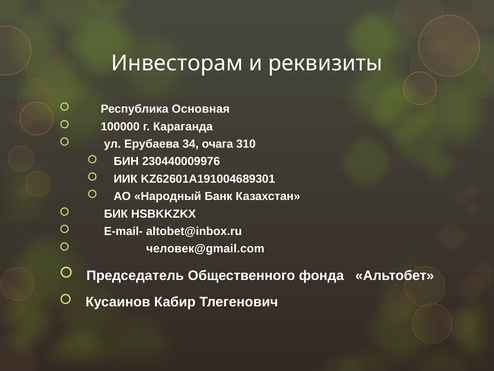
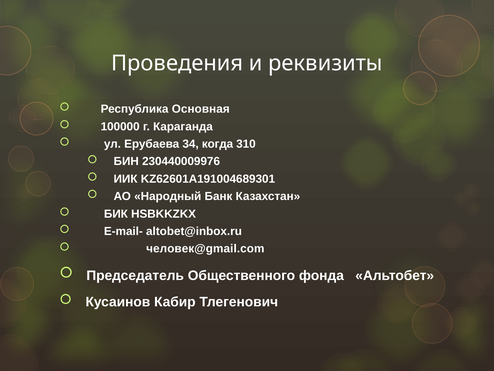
Инвесторам: Инвесторам -> Проведения
очага: очага -> когда
